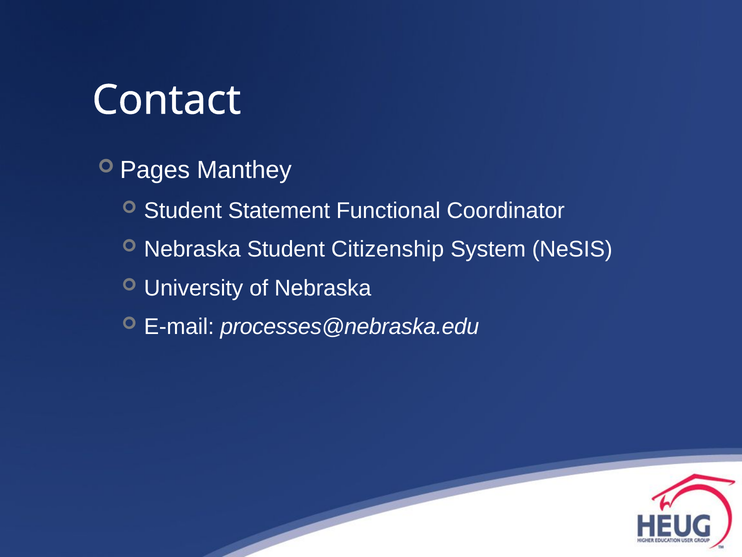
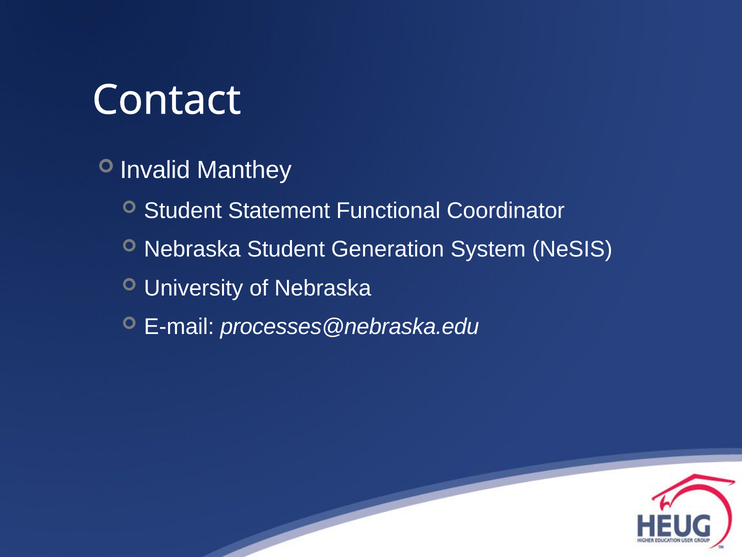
Pages: Pages -> Invalid
Citizenship: Citizenship -> Generation
